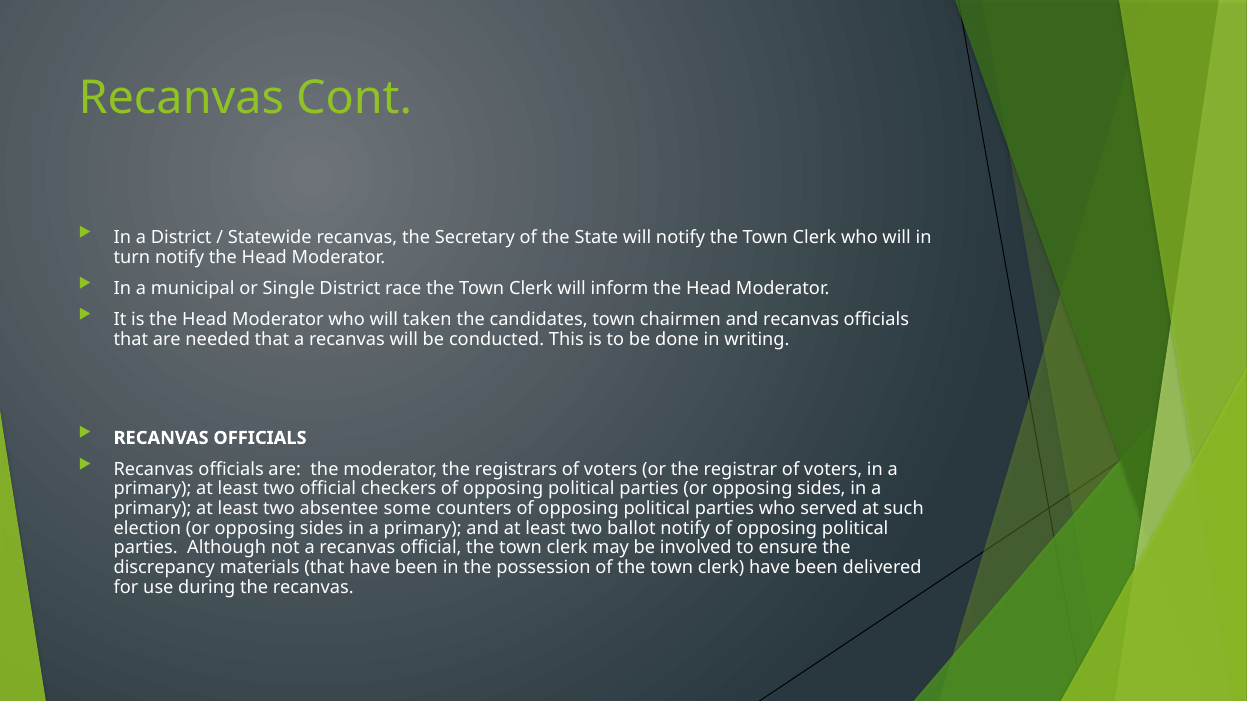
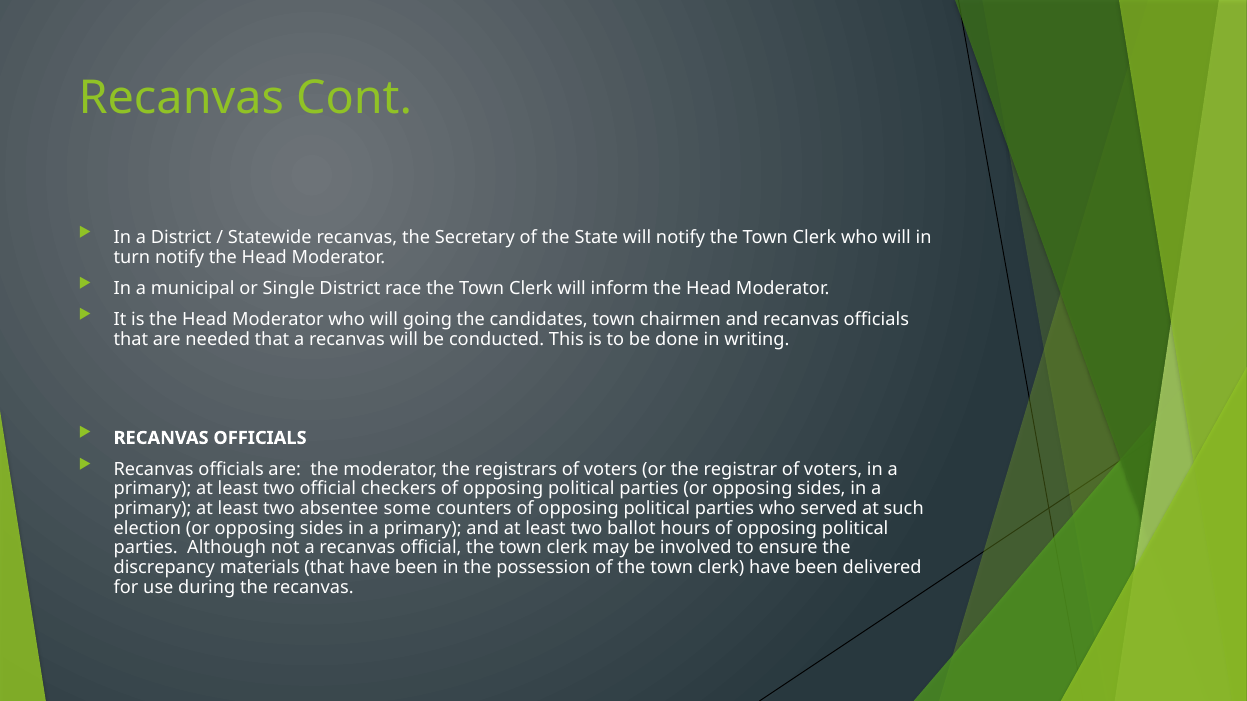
taken: taken -> going
ballot notify: notify -> hours
